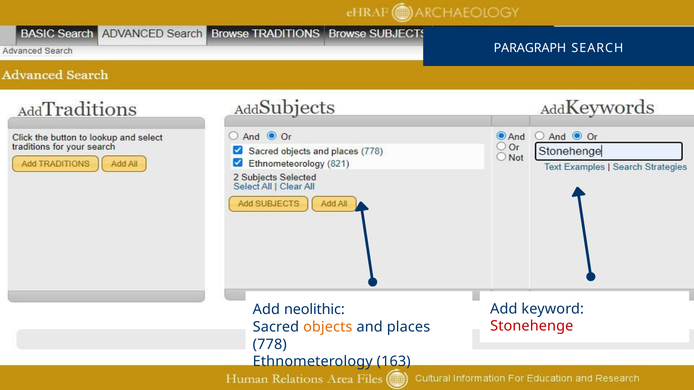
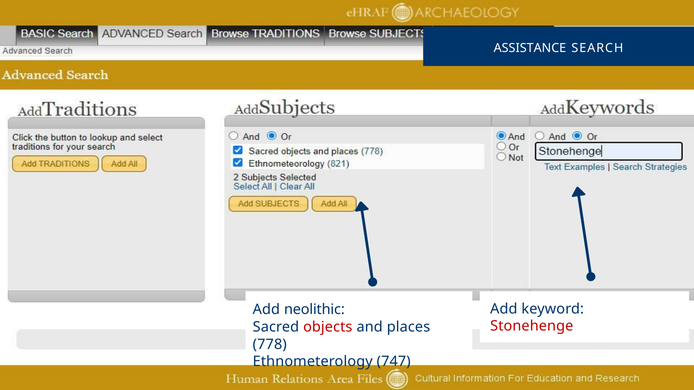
PARAGRAPH: PARAGRAPH -> ASSISTANCE
objects colour: orange -> red
163: 163 -> 747
